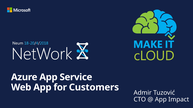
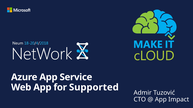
Customers: Customers -> Supported
